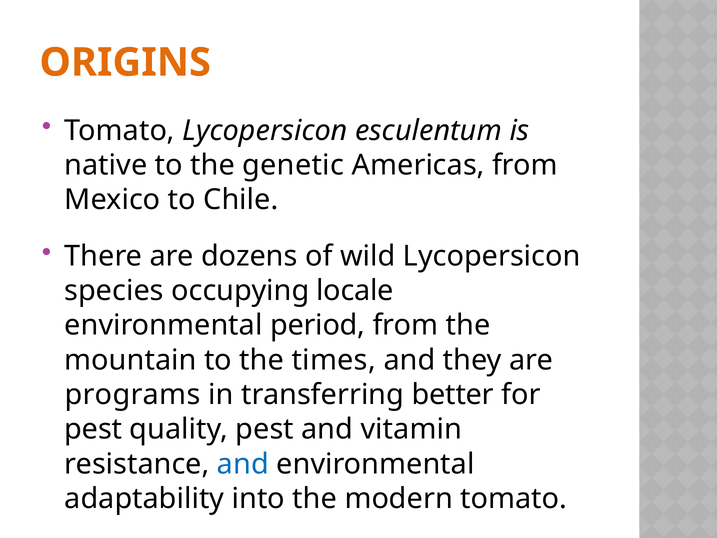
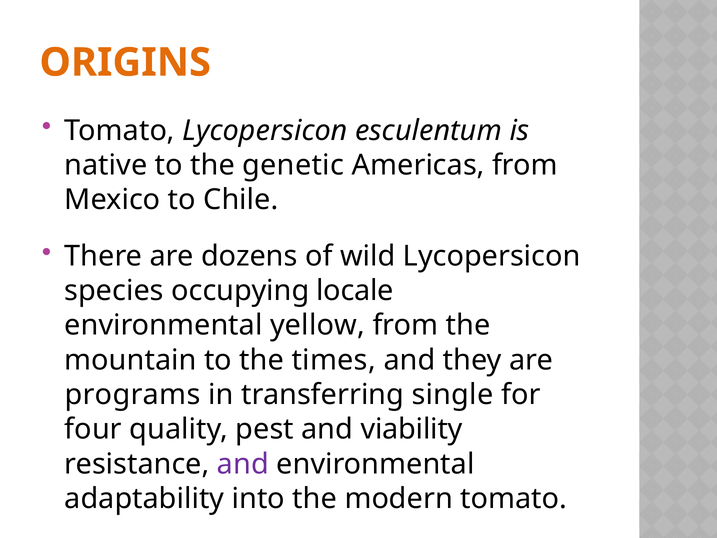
period: period -> yellow
better: better -> single
pest at (93, 429): pest -> four
vitamin: vitamin -> viability
and at (243, 464) colour: blue -> purple
